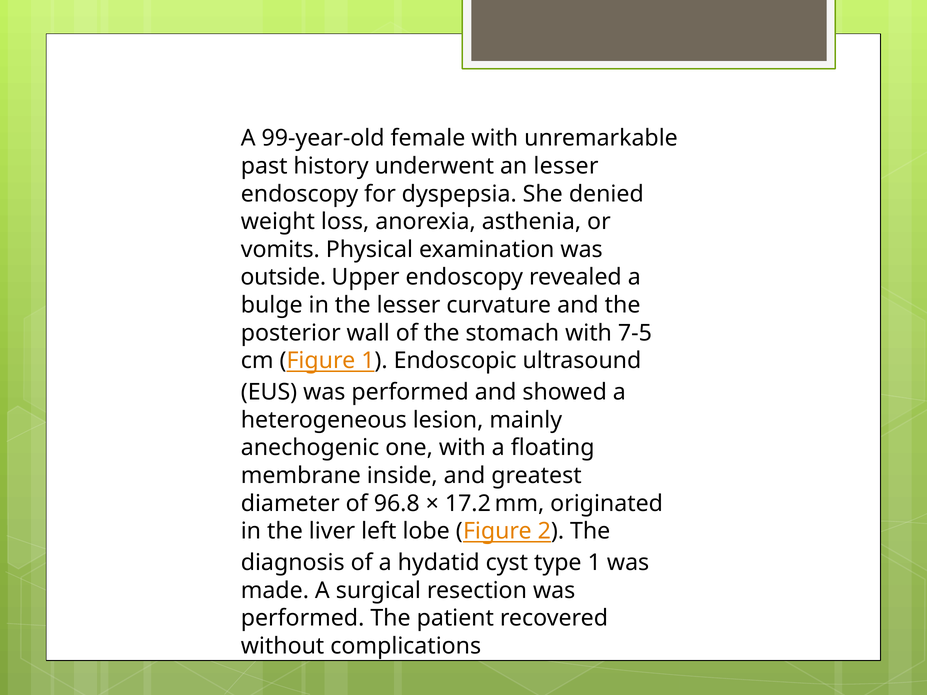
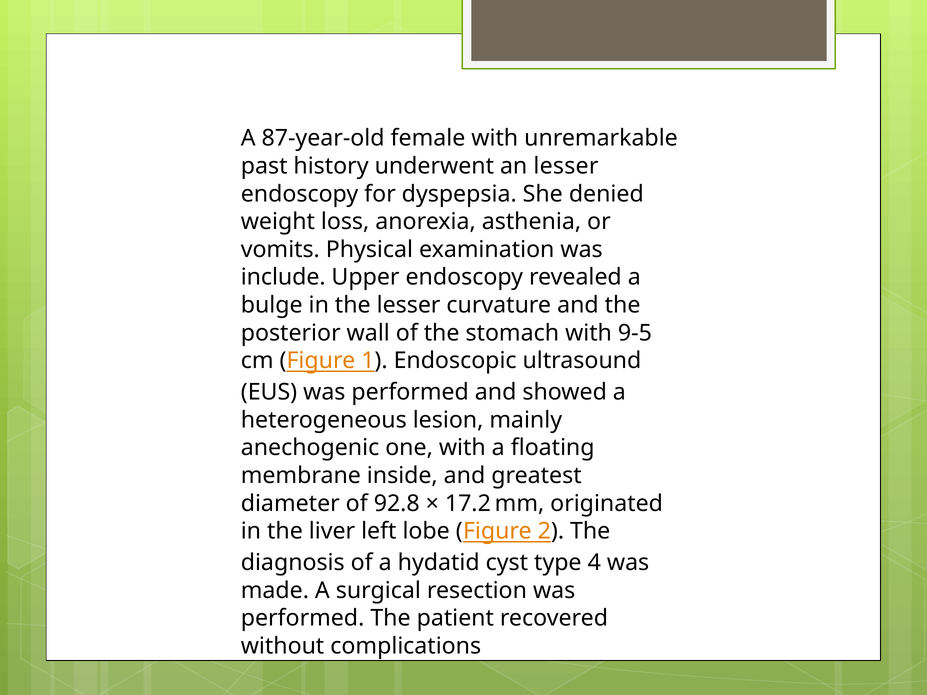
99-year-old: 99-year-old -> 87-year-old
outside: outside -> include
7-5: 7-5 -> 9-5
96.8: 96.8 -> 92.8
type 1: 1 -> 4
